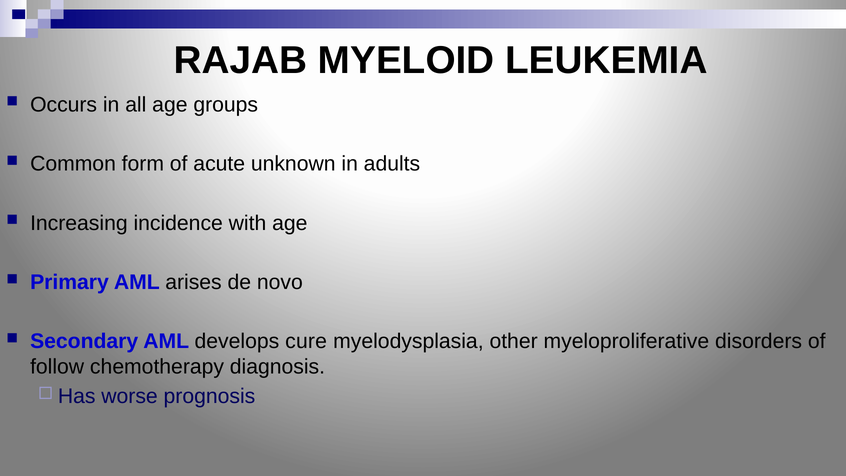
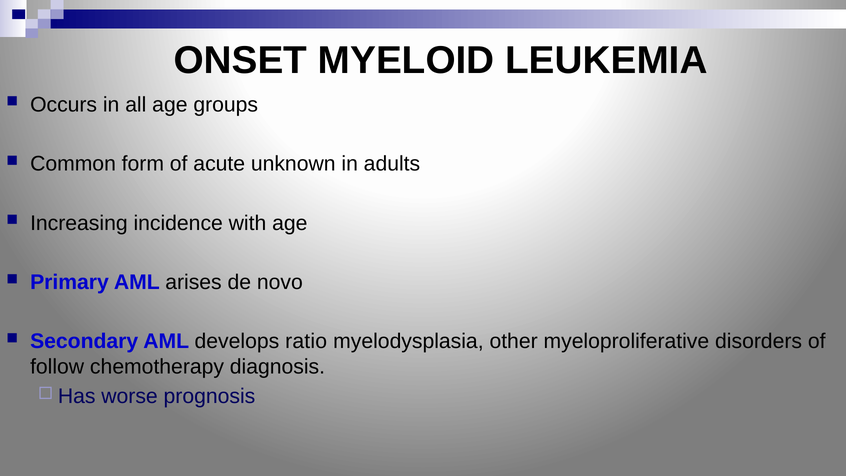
RAJAB: RAJAB -> ONSET
cure: cure -> ratio
